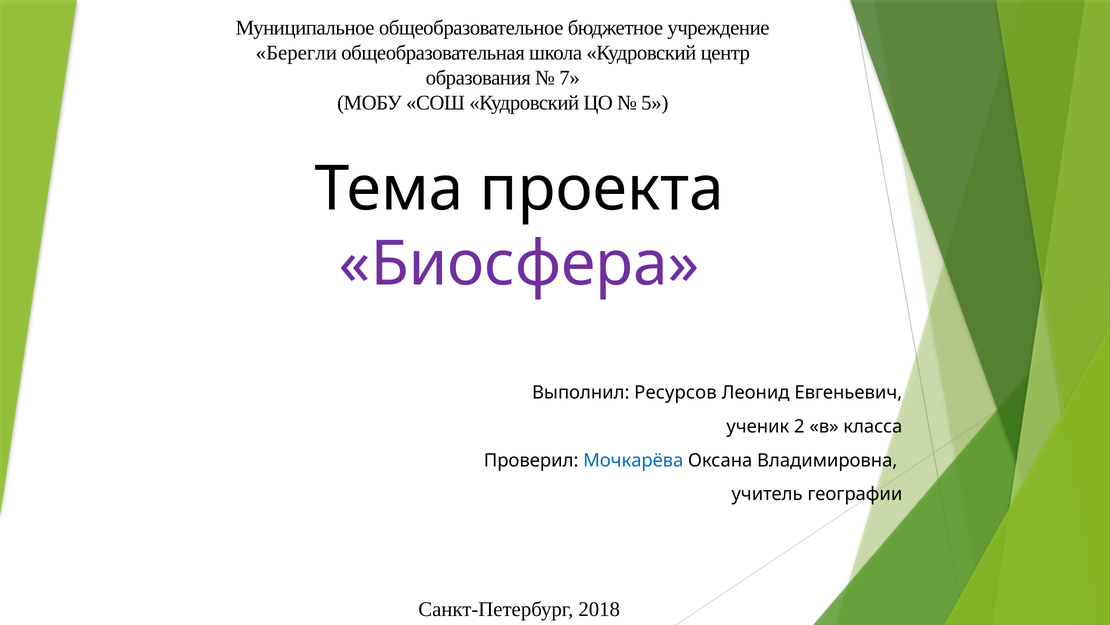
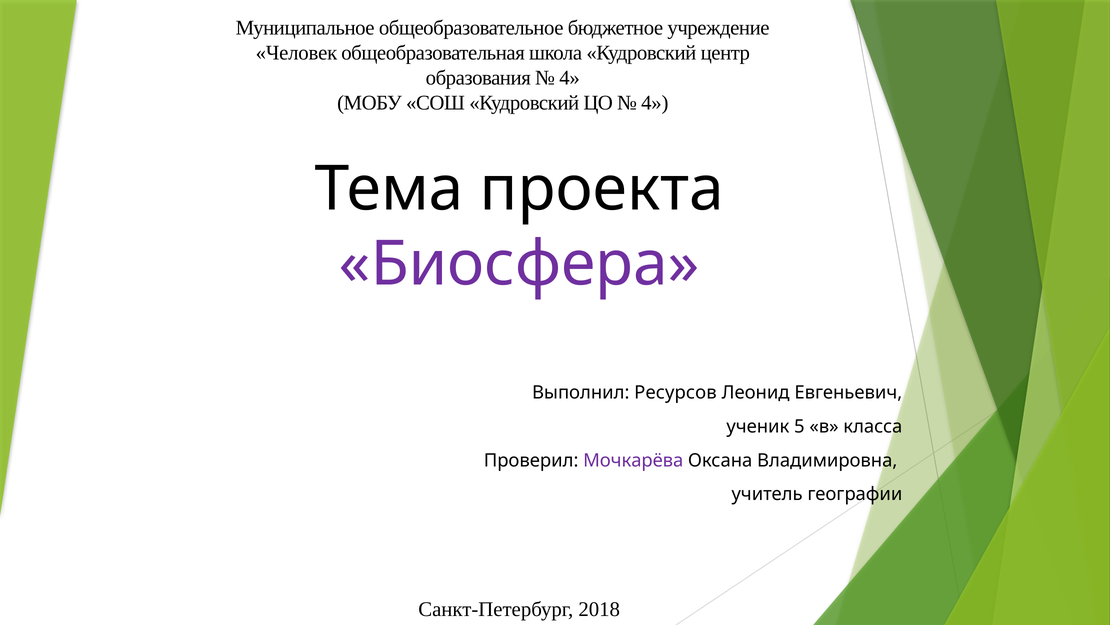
Берегли: Берегли -> Человек
7 at (570, 78): 7 -> 4
5 at (655, 103): 5 -> 4
2: 2 -> 5
Мочкарёва colour: blue -> purple
